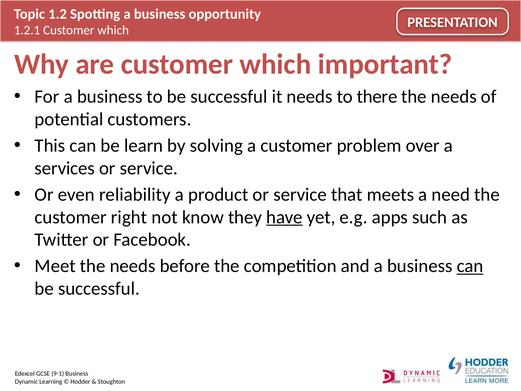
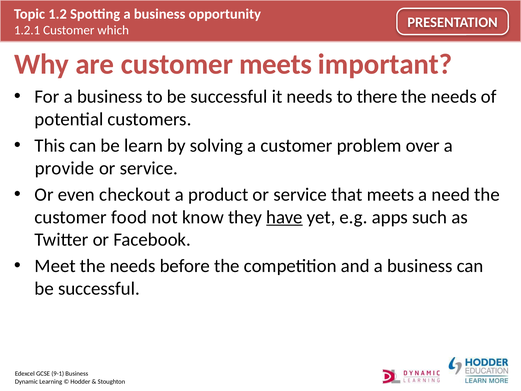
are customer which: which -> meets
services: services -> provide
reliability: reliability -> checkout
right: right -> food
can at (470, 266) underline: present -> none
